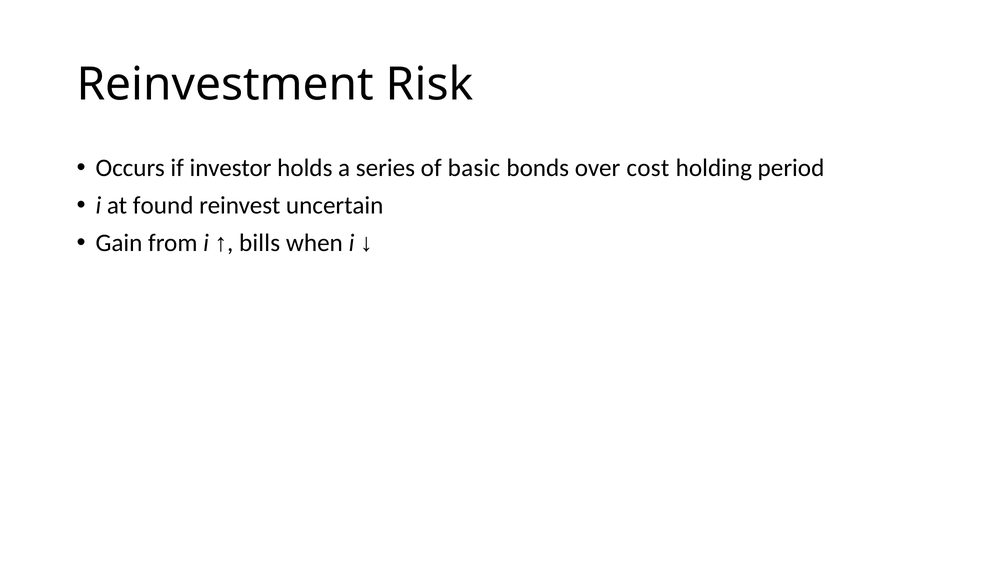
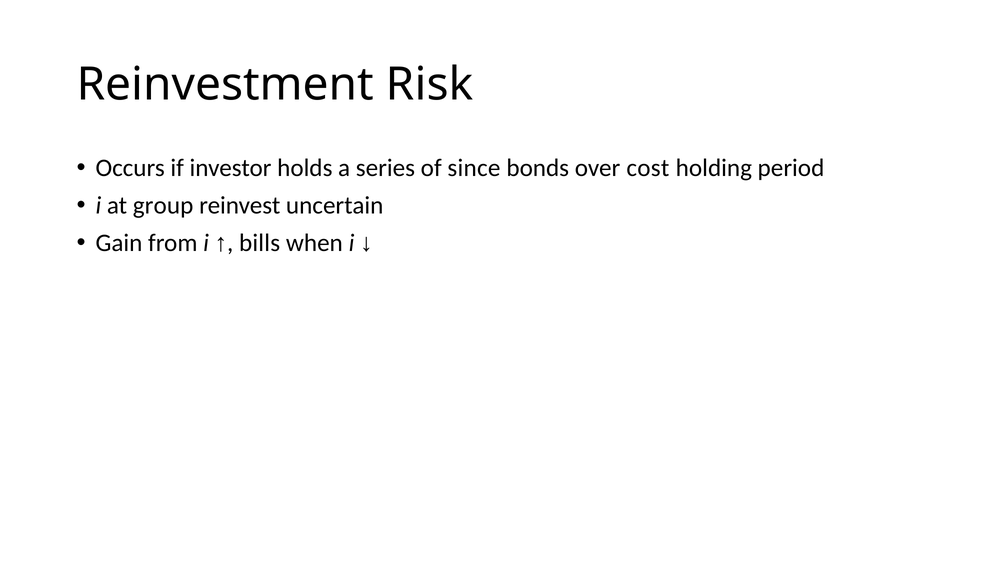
basic: basic -> since
found: found -> group
